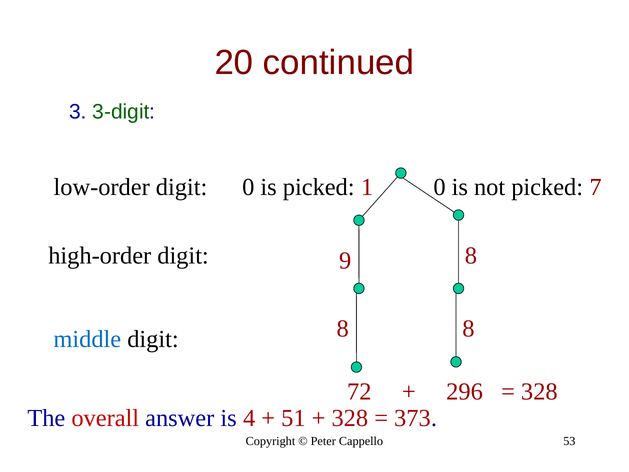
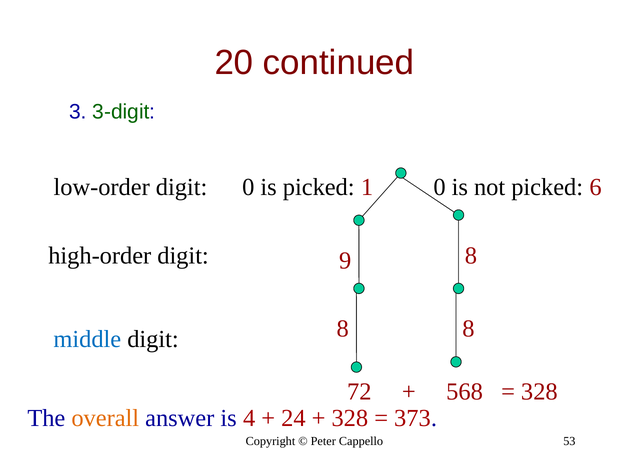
7: 7 -> 6
296: 296 -> 568
overall colour: red -> orange
51: 51 -> 24
